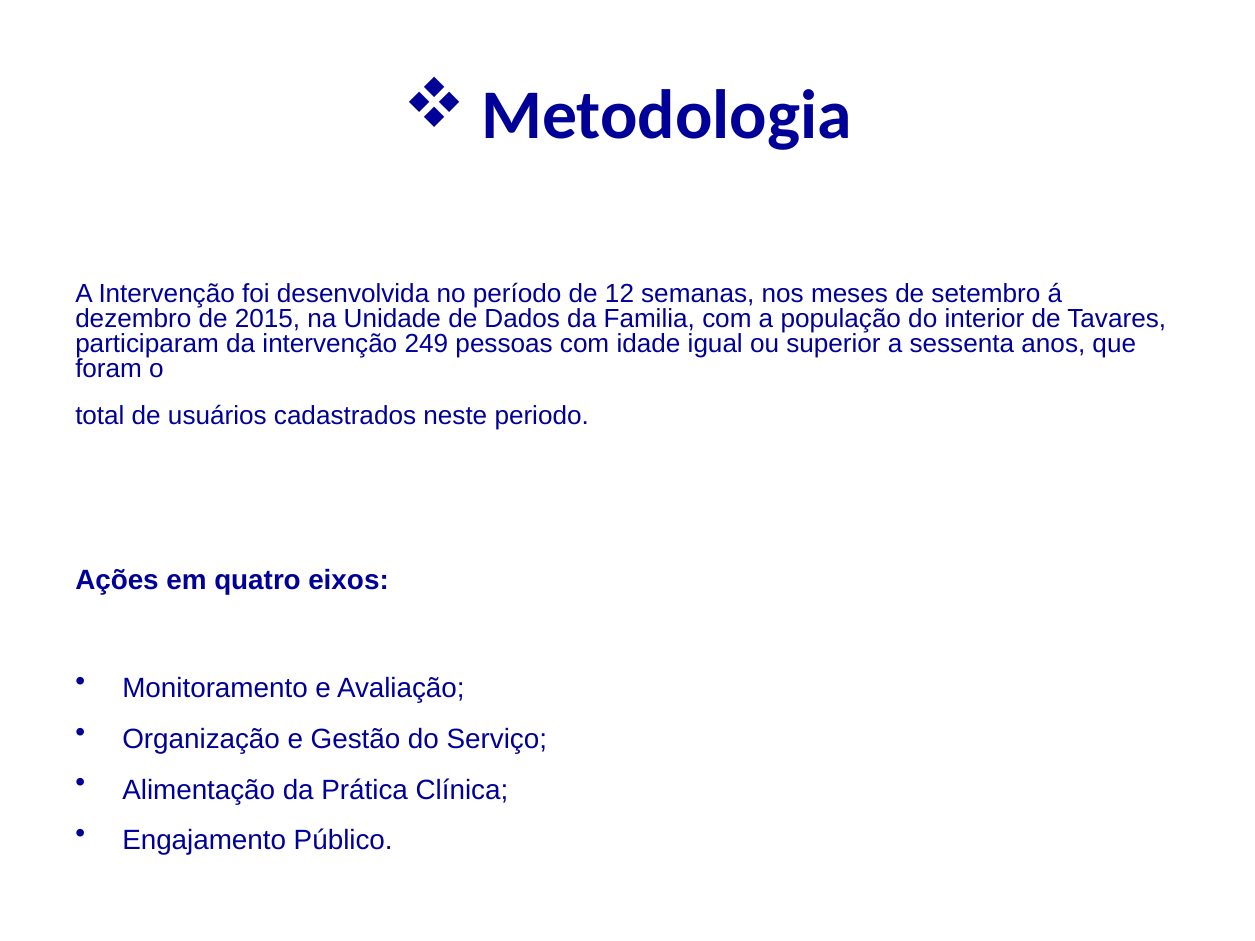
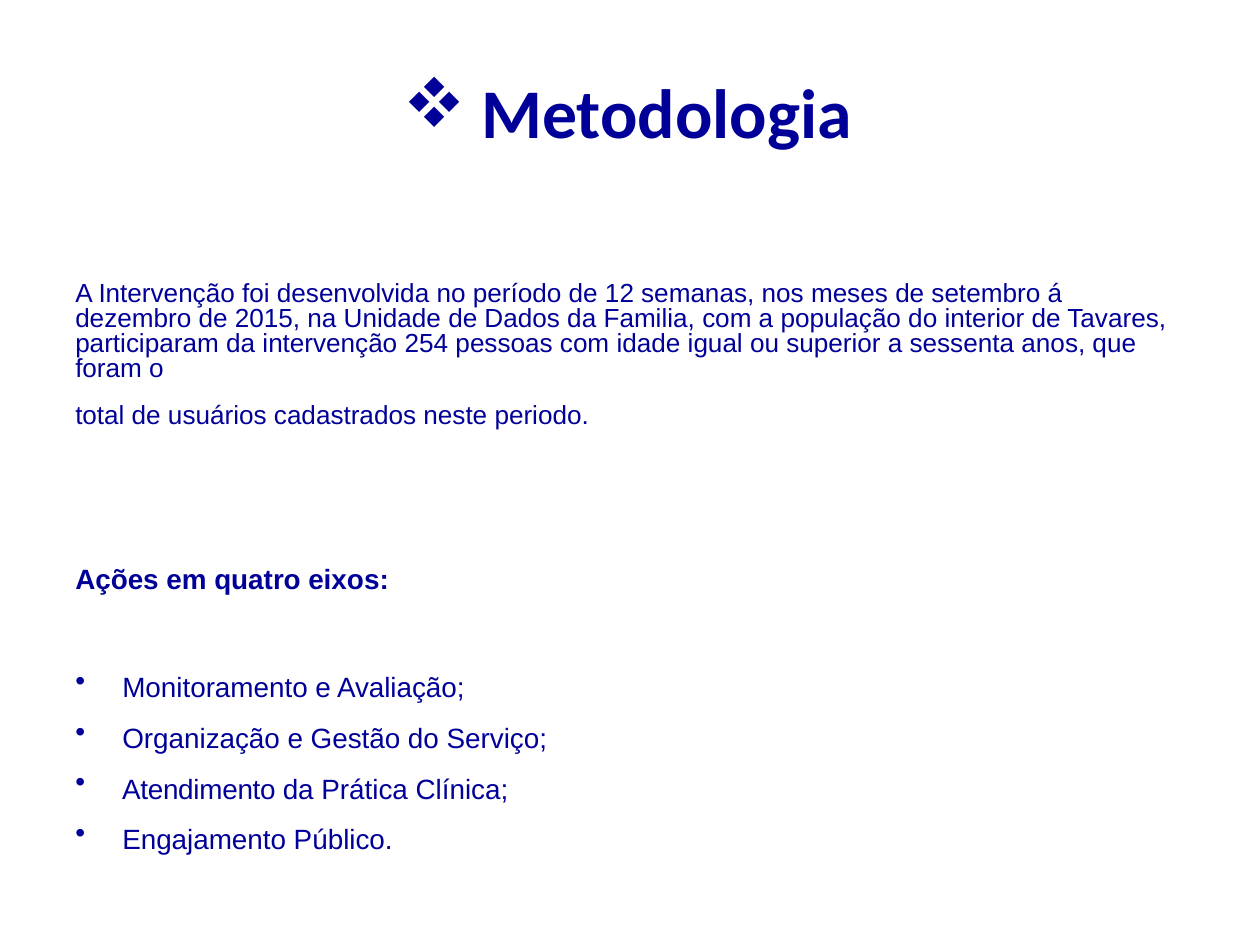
249: 249 -> 254
Alimentação: Alimentação -> Atendimento
